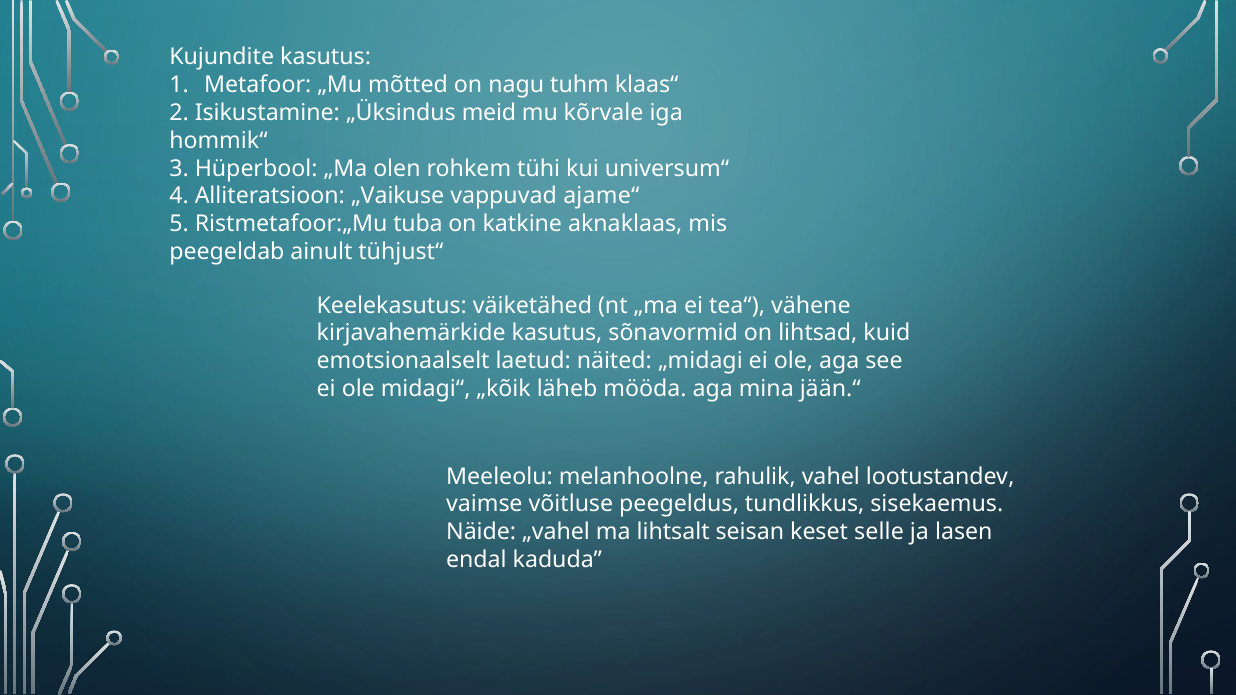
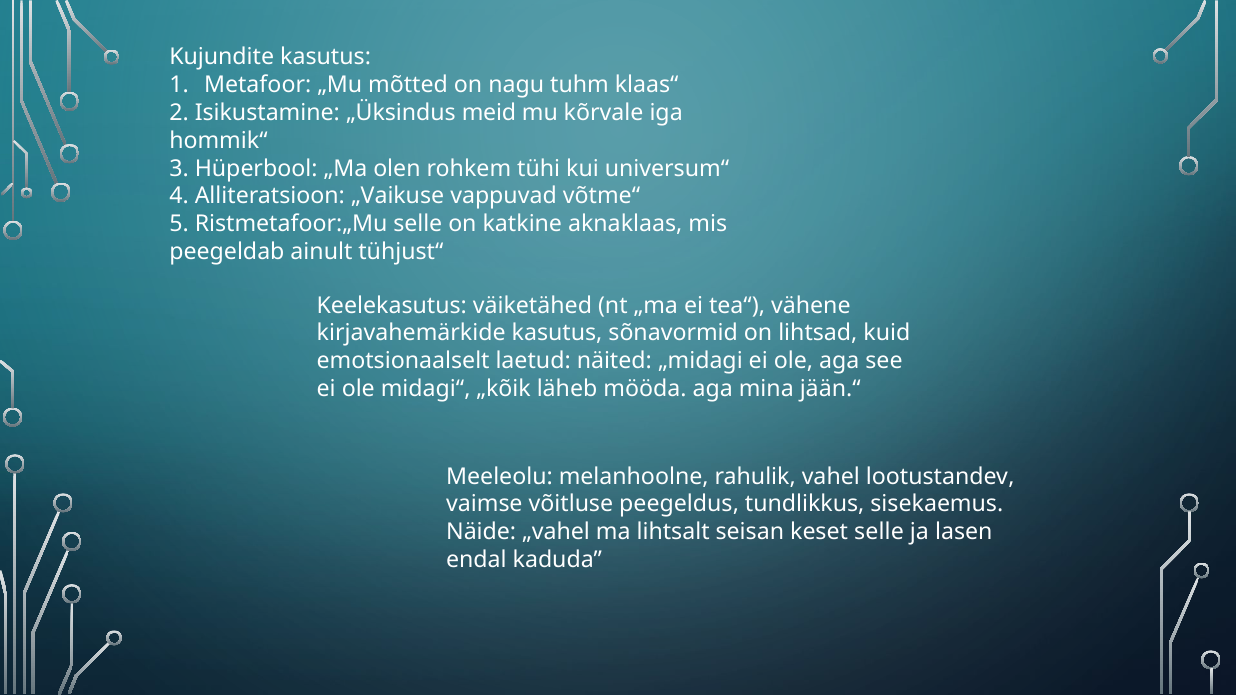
ajame“: ajame“ -> võtme“
Ristmetafoor:„Mu tuba: tuba -> selle
